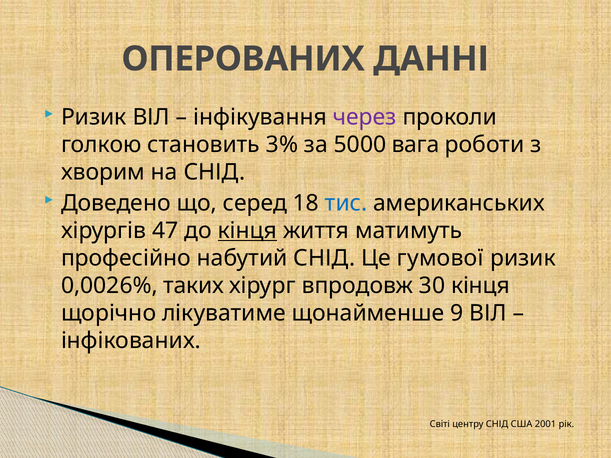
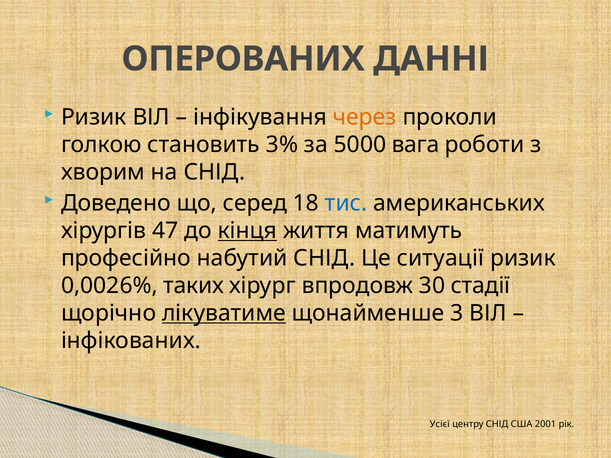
через colour: purple -> orange
гумової: гумової -> ситуації
30 кінця: кінця -> стадії
лікуватиме underline: none -> present
9: 9 -> 3
Світі: Світі -> Усієї
